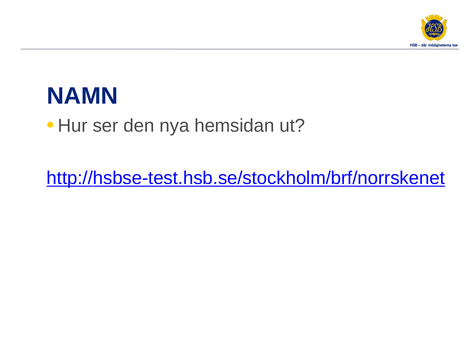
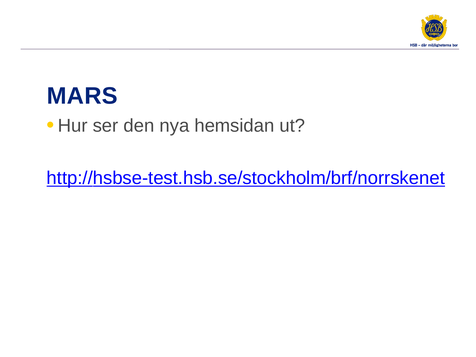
NAMN: NAMN -> MARS
